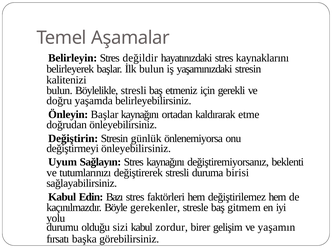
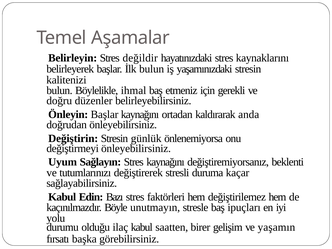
Böylelikle stresli: stresli -> ihmal
yaşamda: yaşamda -> düzenler
etme: etme -> anda
birisi: birisi -> kaçar
gerekenler: gerekenler -> unutmayın
gitmem: gitmem -> ipuçları
sizi: sizi -> ilaç
zordur: zordur -> saatten
